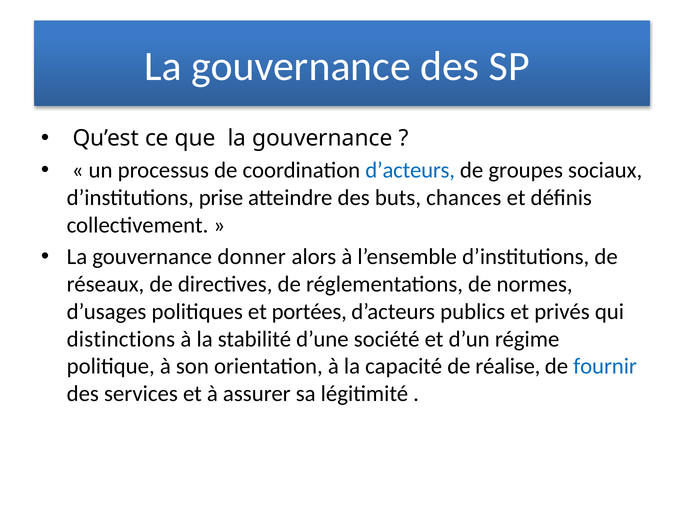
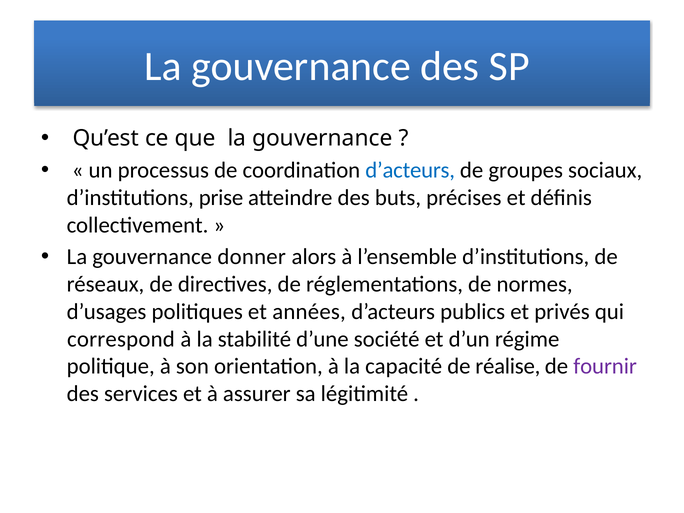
chances: chances -> précises
portées: portées -> années
distinctions: distinctions -> correspond
fournir colour: blue -> purple
